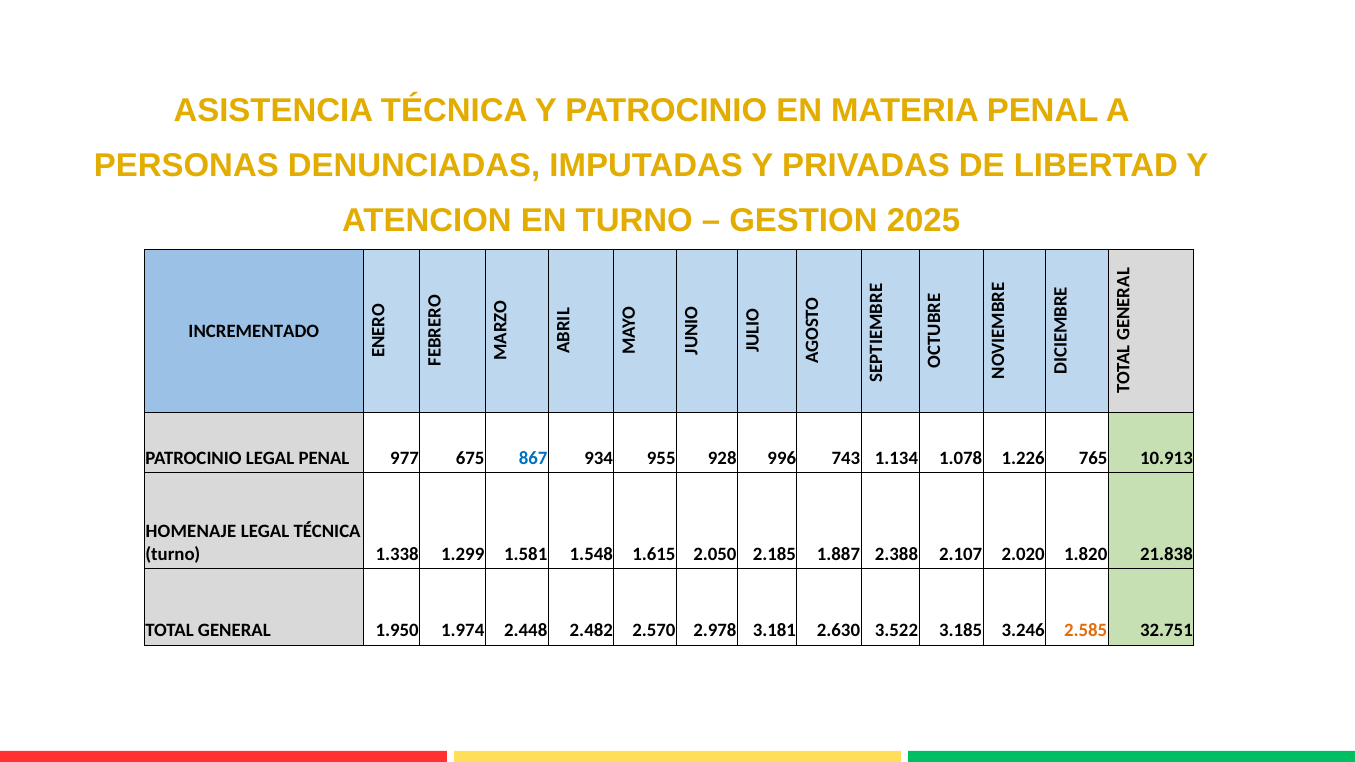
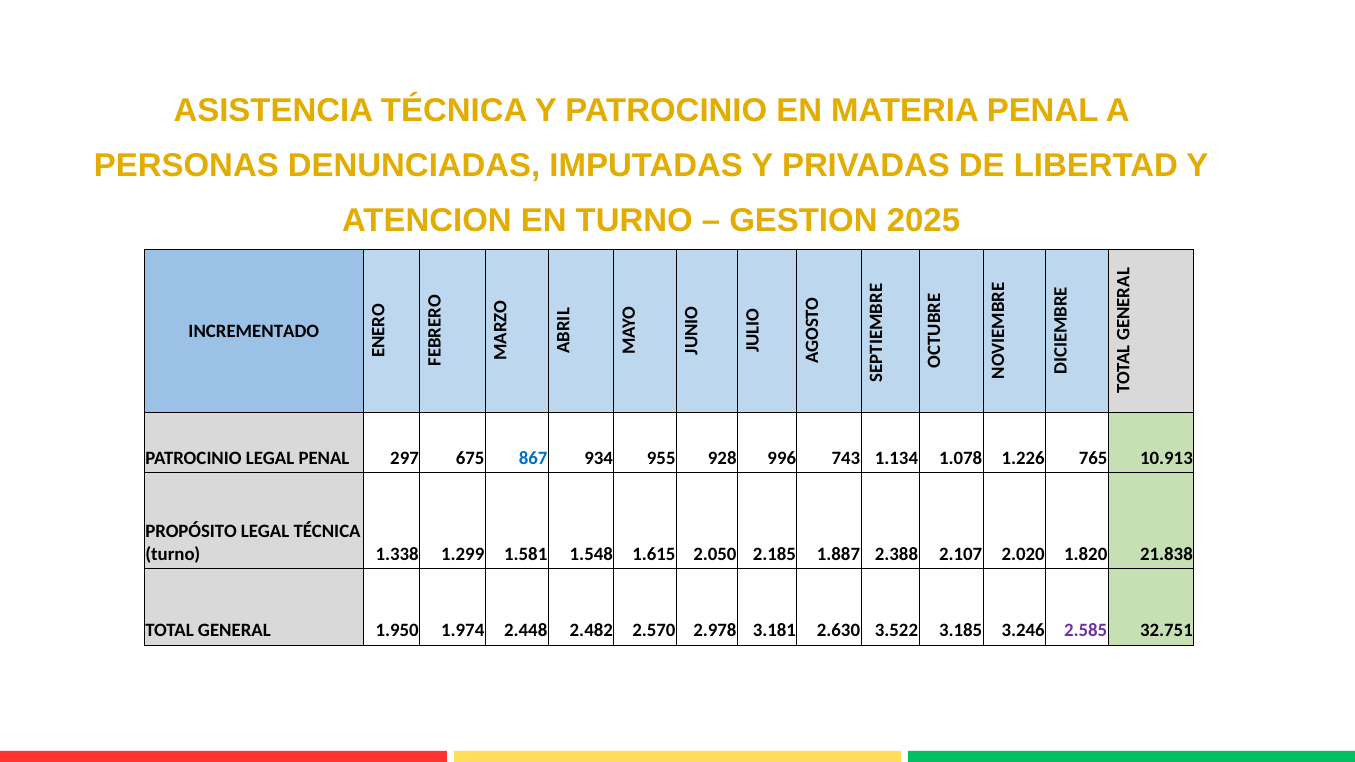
977: 977 -> 297
HOMENAJE: HOMENAJE -> PROPÓSITO
2.585 colour: orange -> purple
